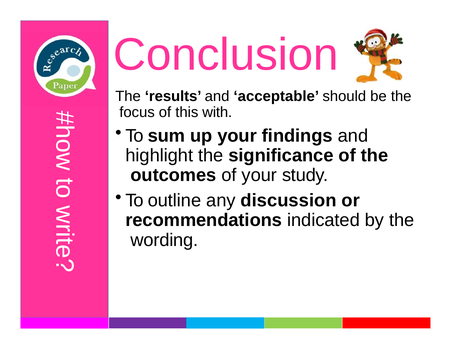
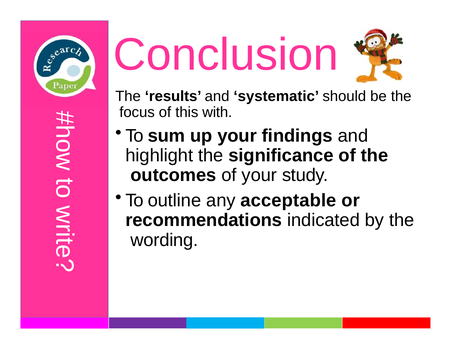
acceptable: acceptable -> systematic
discussion: discussion -> acceptable
